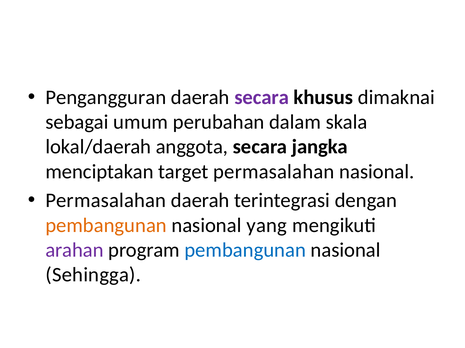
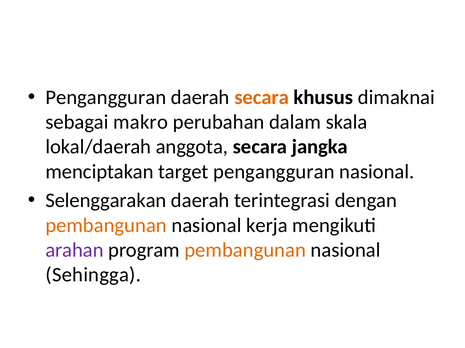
secara at (262, 98) colour: purple -> orange
umum: umum -> makro
target permasalahan: permasalahan -> pengangguran
Permasalahan at (106, 201): Permasalahan -> Selenggarakan
yang: yang -> kerja
pembangunan at (245, 251) colour: blue -> orange
